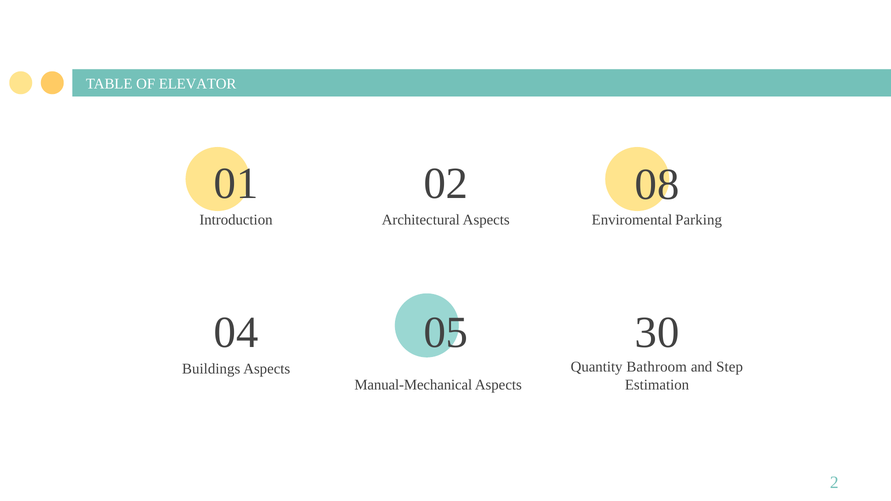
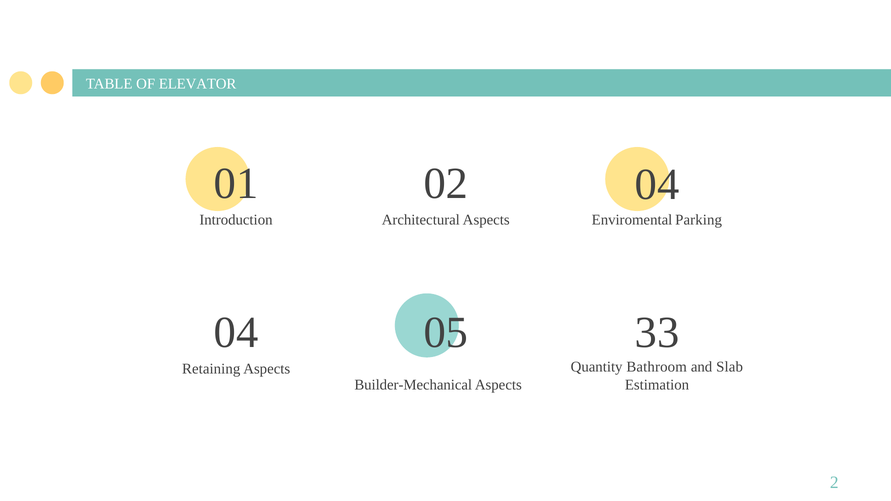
02 08: 08 -> 04
30: 30 -> 33
Step: Step -> Slab
Buildings: Buildings -> Retaining
Manual-Mechanical: Manual-Mechanical -> Builder-Mechanical
